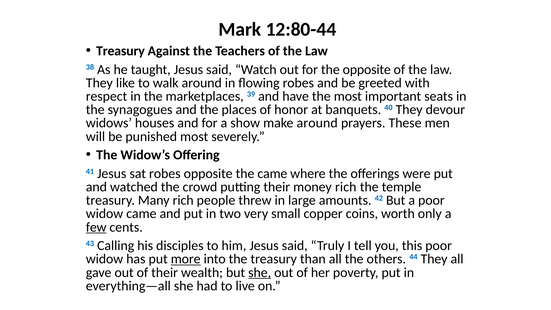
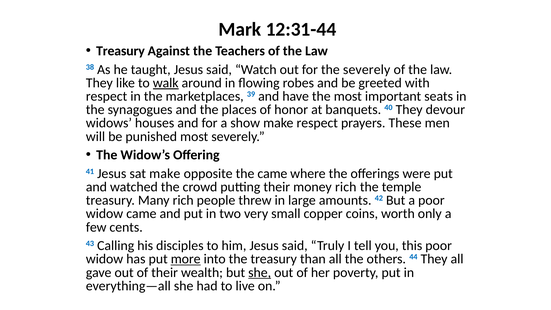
12:80-44: 12:80-44 -> 12:31-44
the opposite: opposite -> severely
walk underline: none -> present
make around: around -> respect
sat robes: robes -> make
few underline: present -> none
